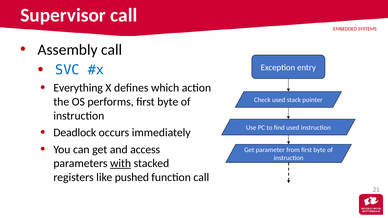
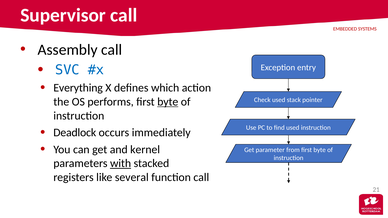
byte at (168, 102) underline: none -> present
access: access -> kernel
pushed: pushed -> several
